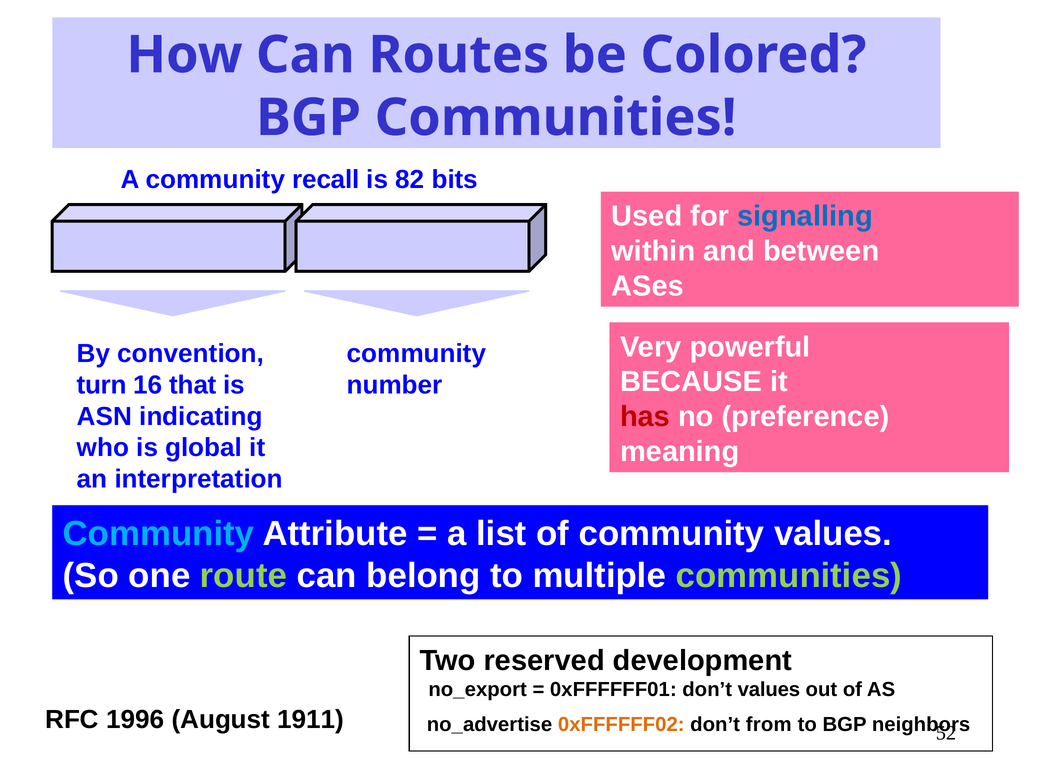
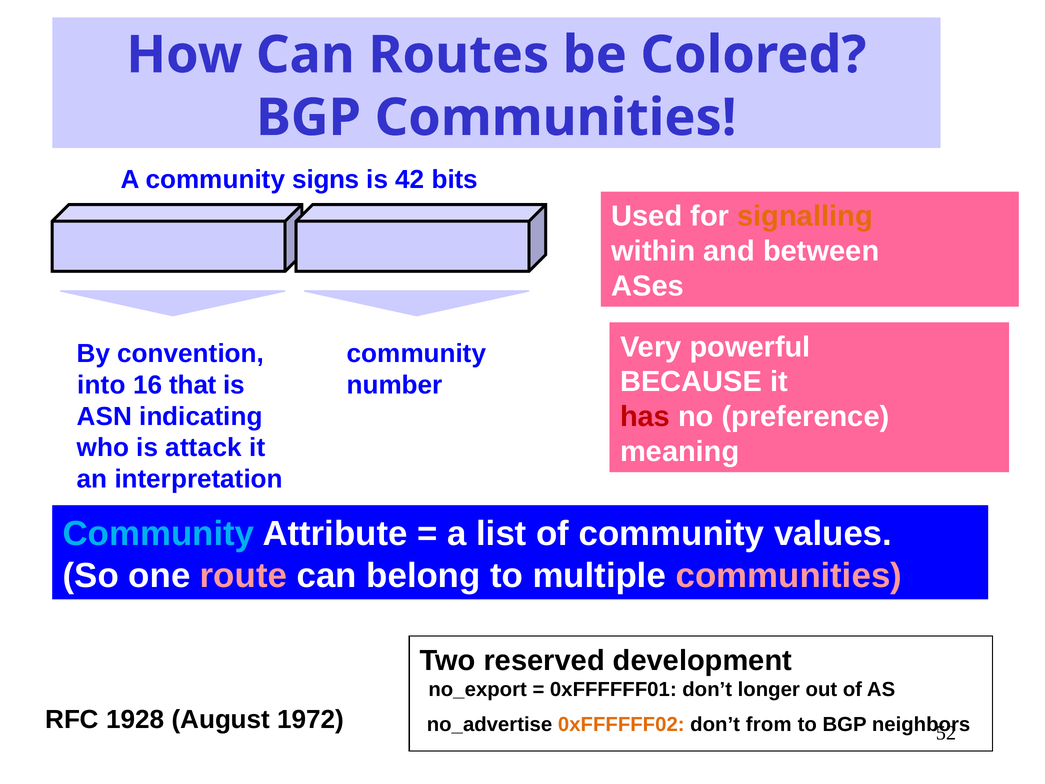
recall: recall -> signs
82: 82 -> 42
signalling colour: blue -> orange
turn: turn -> into
global: global -> attack
route colour: light green -> pink
communities at (789, 575) colour: light green -> pink
don’t values: values -> longer
1996: 1996 -> 1928
1911: 1911 -> 1972
